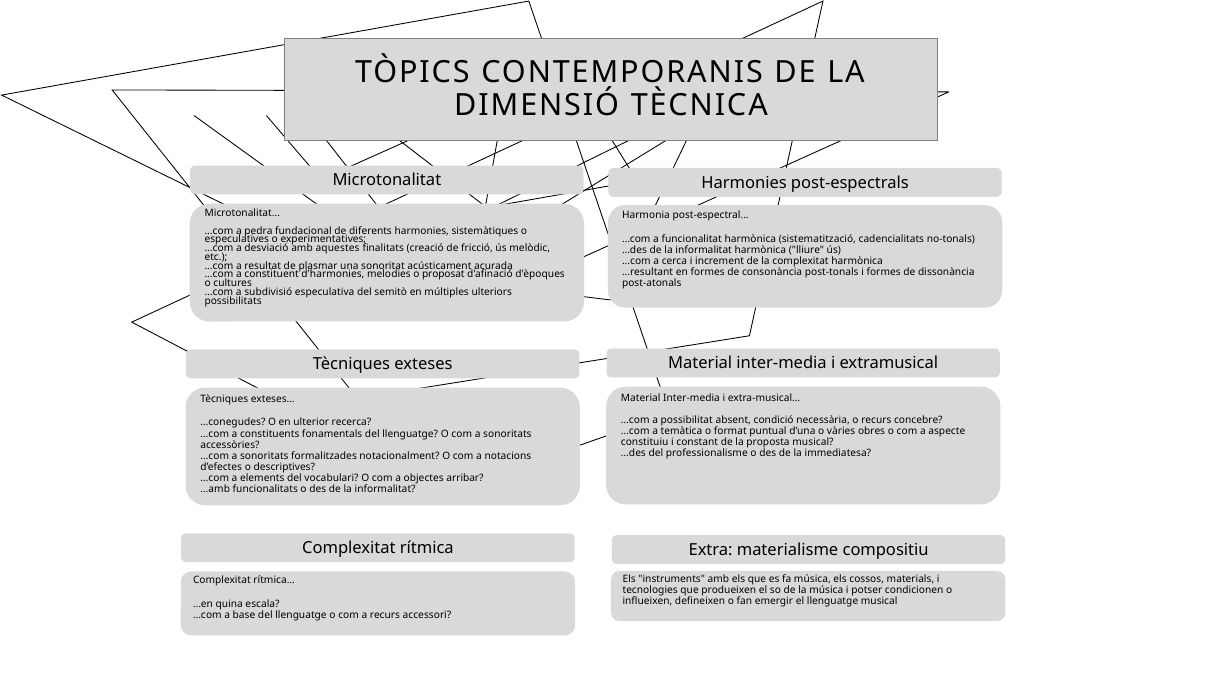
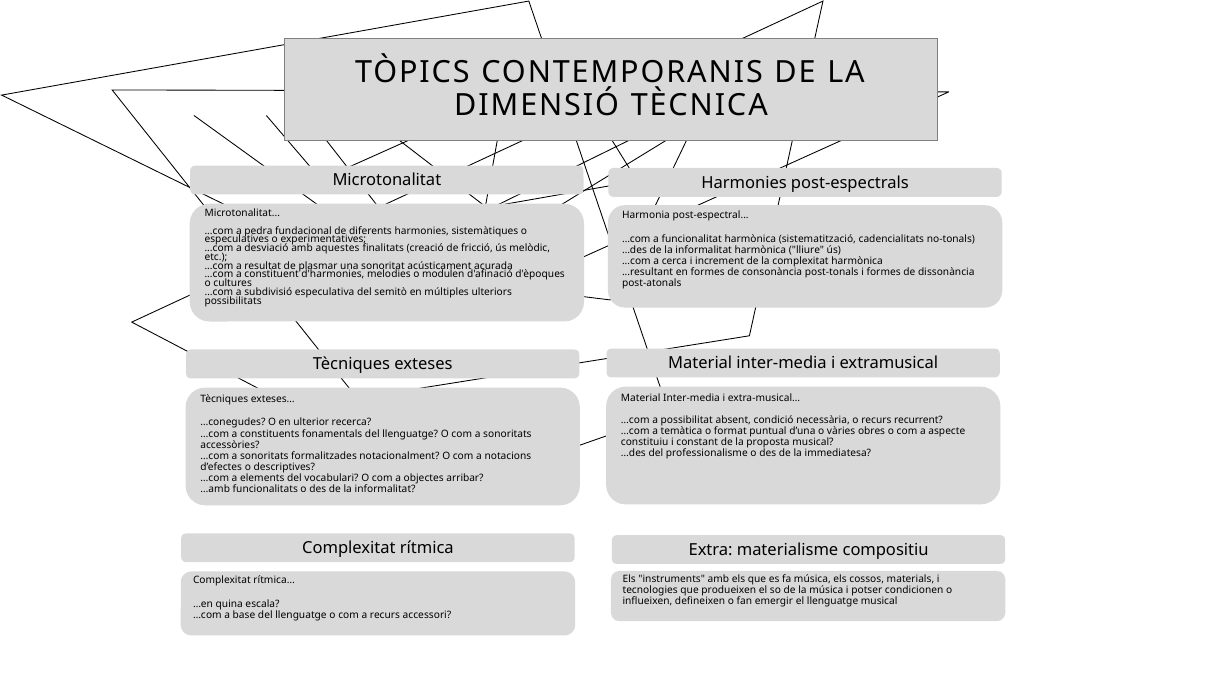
proposat: proposat -> modulen
concebre: concebre -> recurrent
